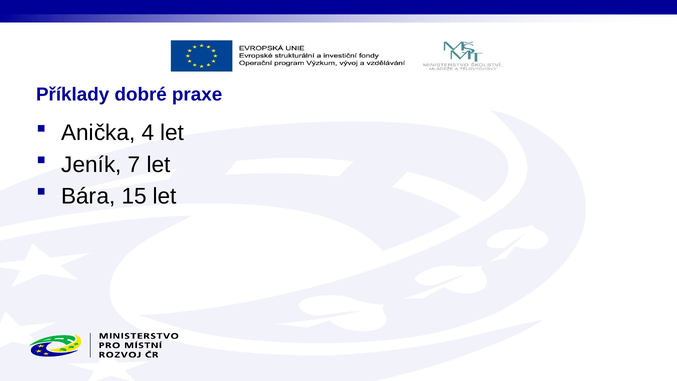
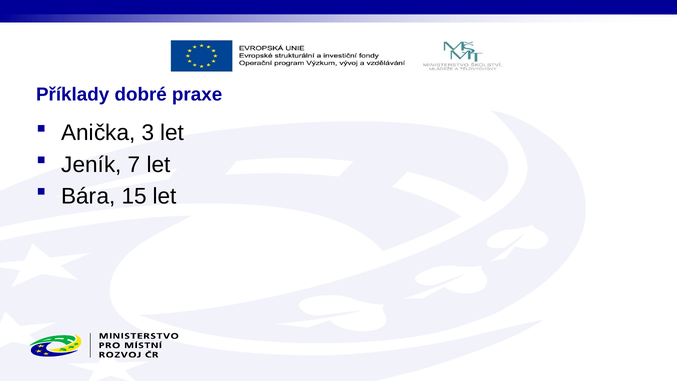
4: 4 -> 3
